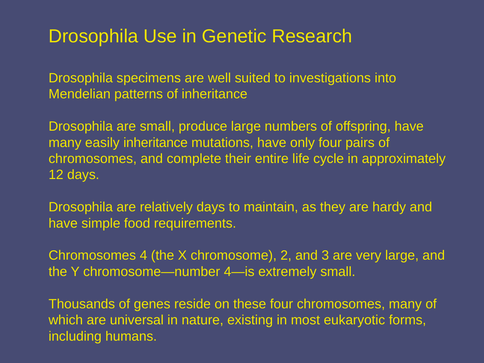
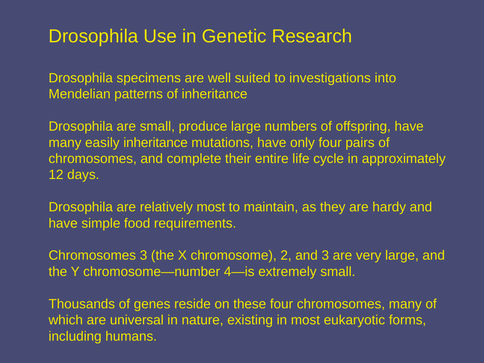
relatively days: days -> most
Chromosomes 4: 4 -> 3
